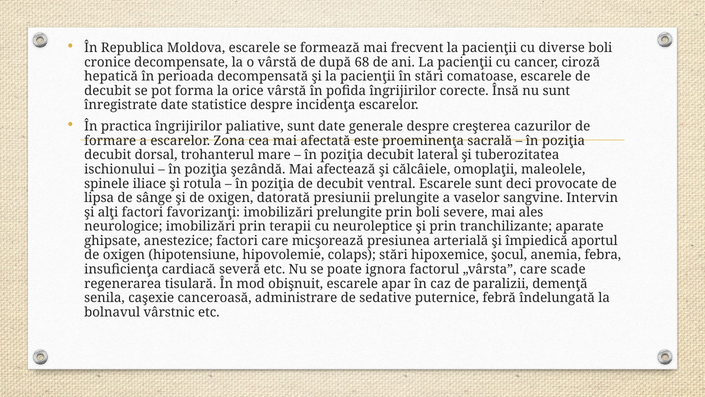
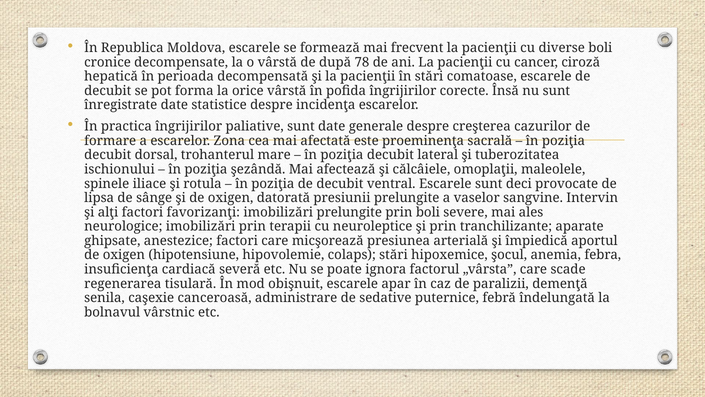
68: 68 -> 78
